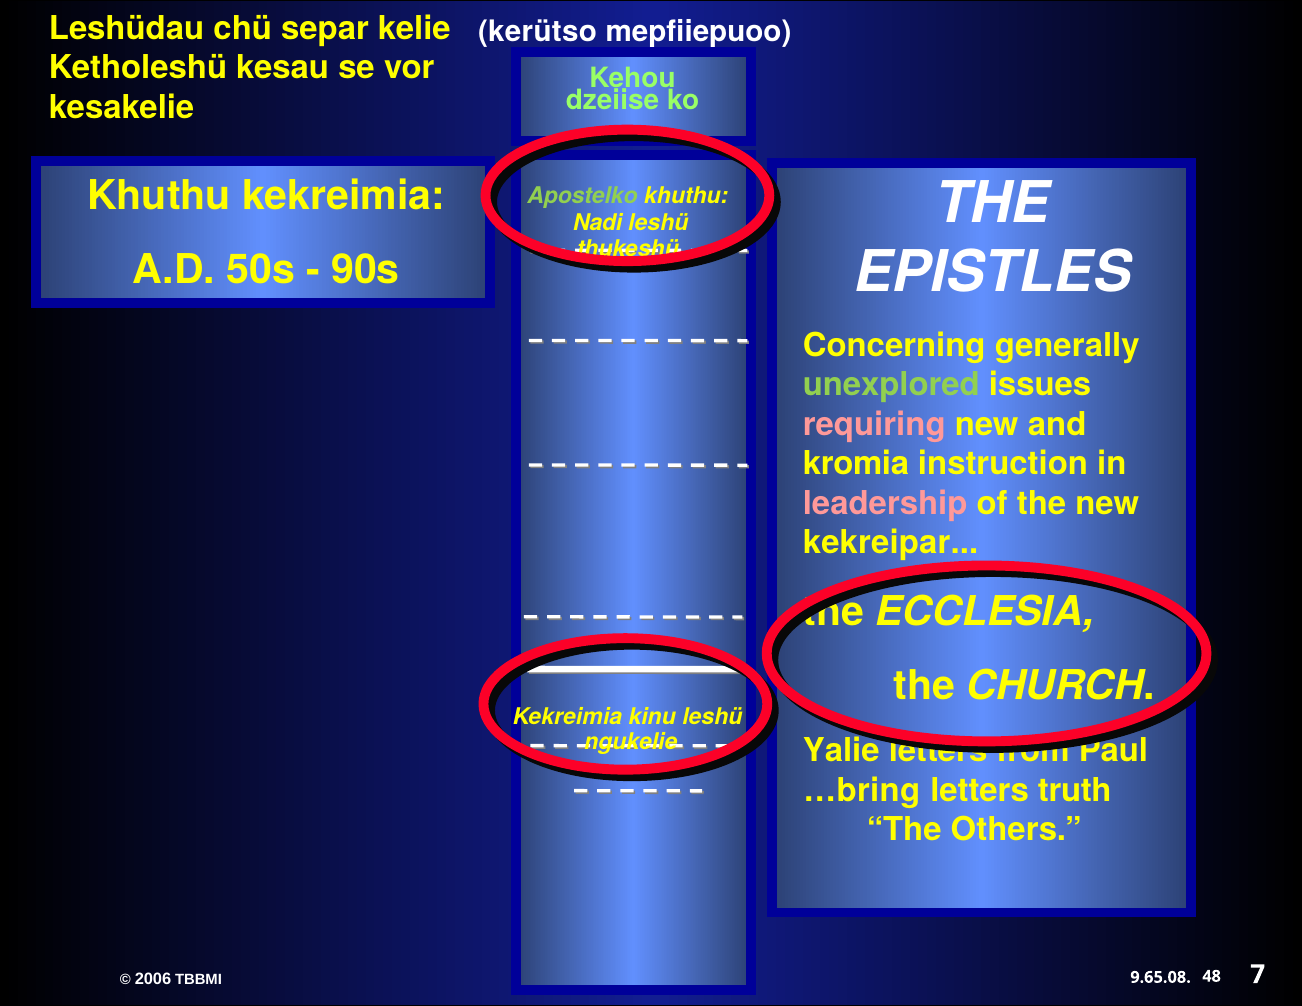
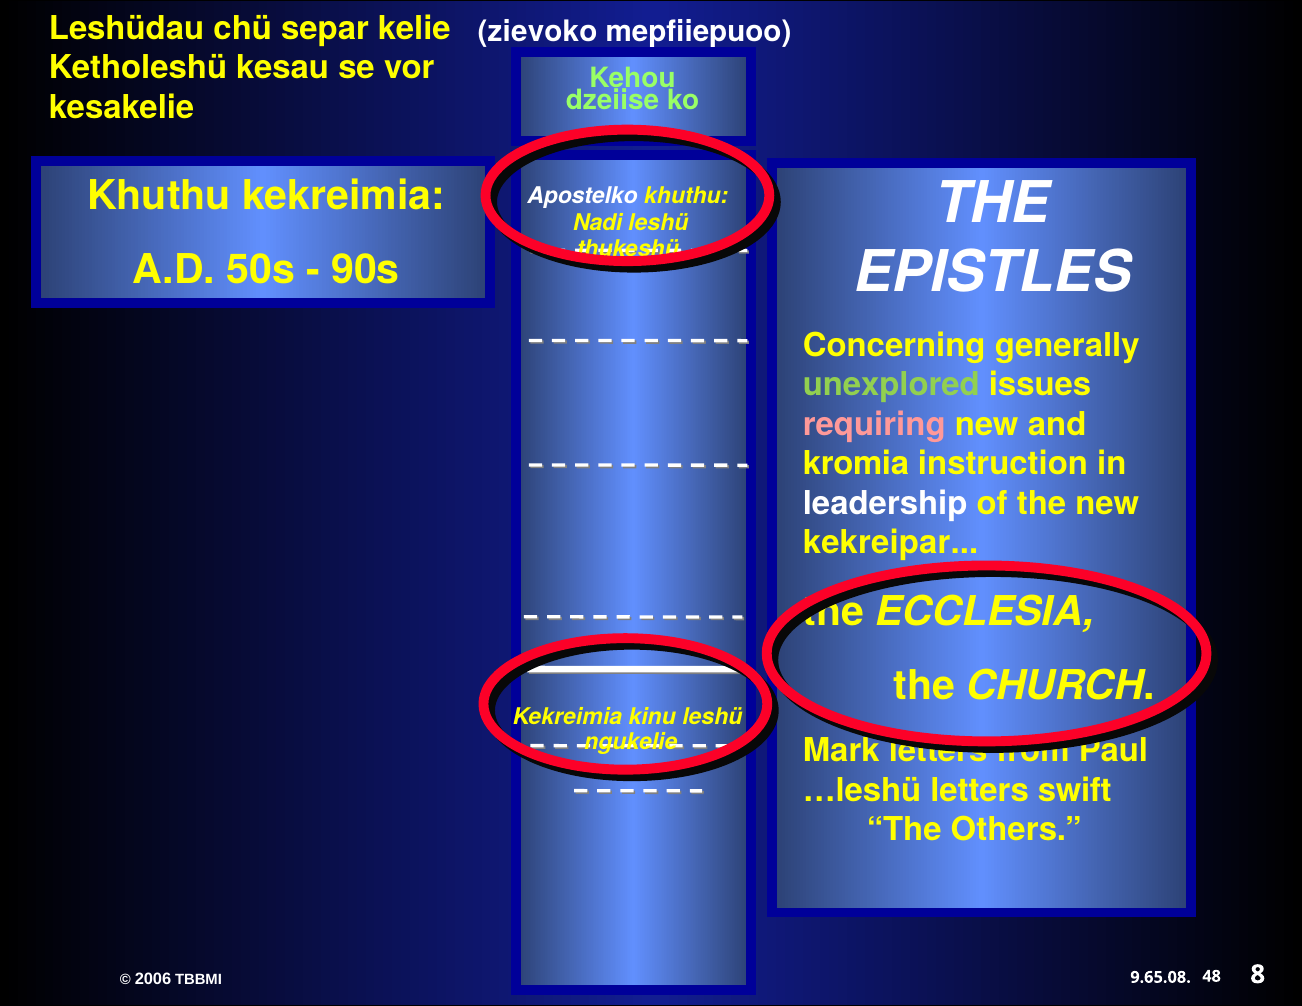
kerütso: kerütso -> zievoko
Apostelko colour: light green -> white
leadership colour: pink -> white
Yalie: Yalie -> Mark
…bring: …bring -> …leshü
truth: truth -> swift
7: 7 -> 8
